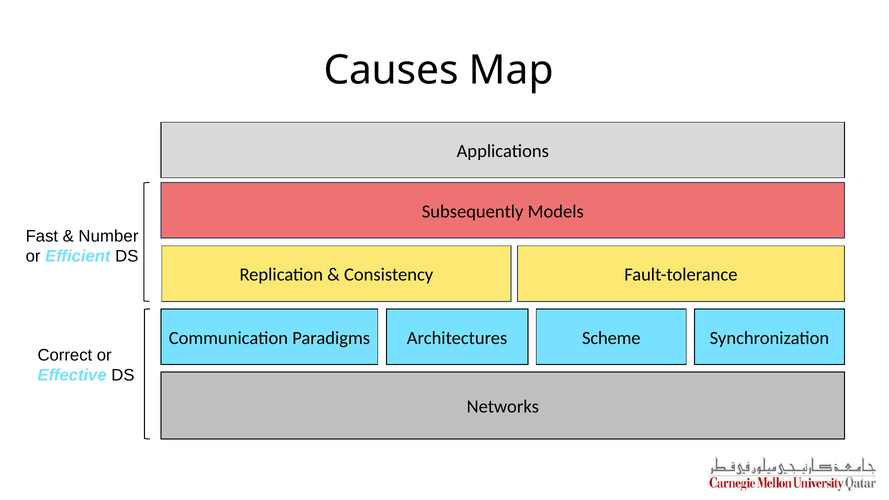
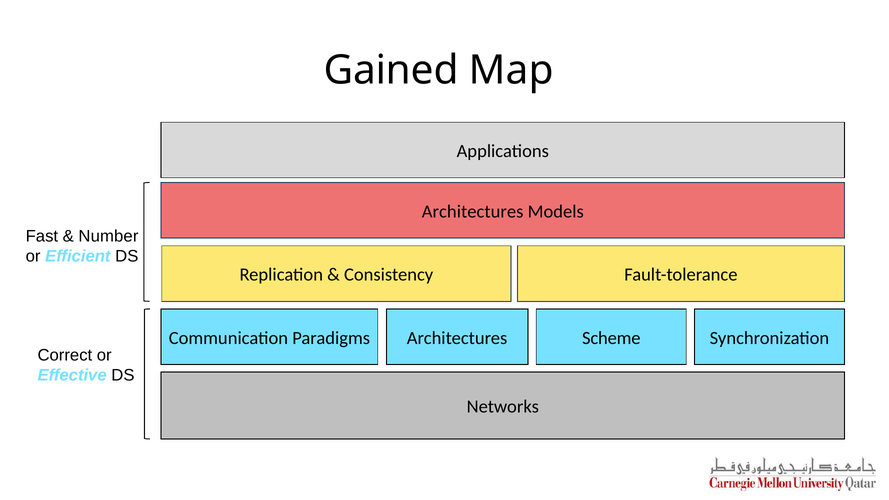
Causes: Causes -> Gained
Subsequently at (473, 212): Subsequently -> Architectures
